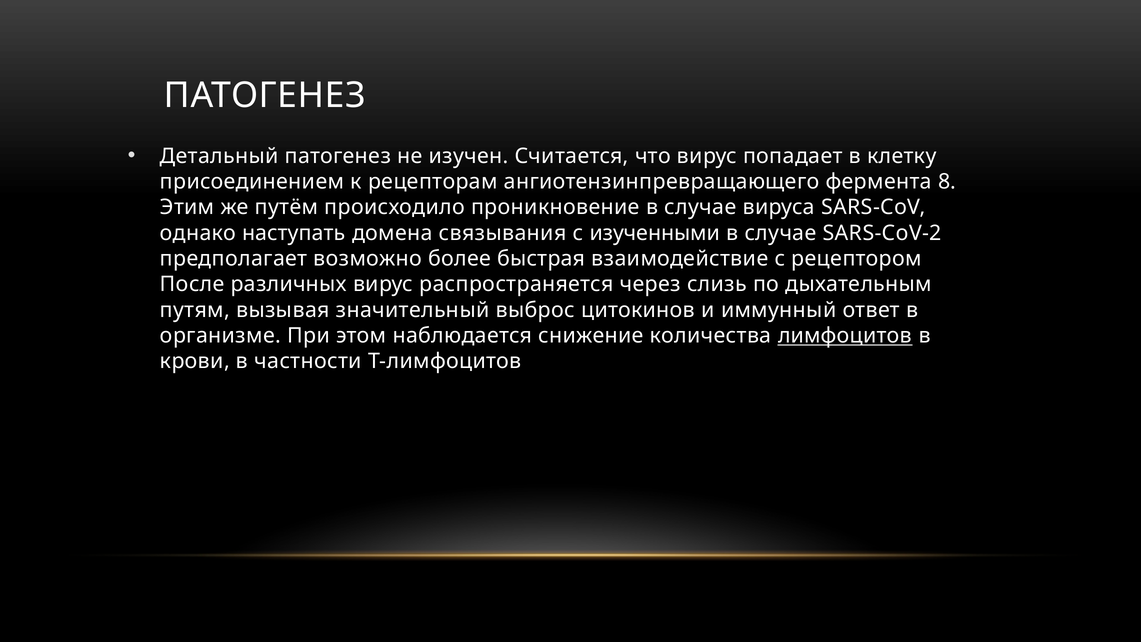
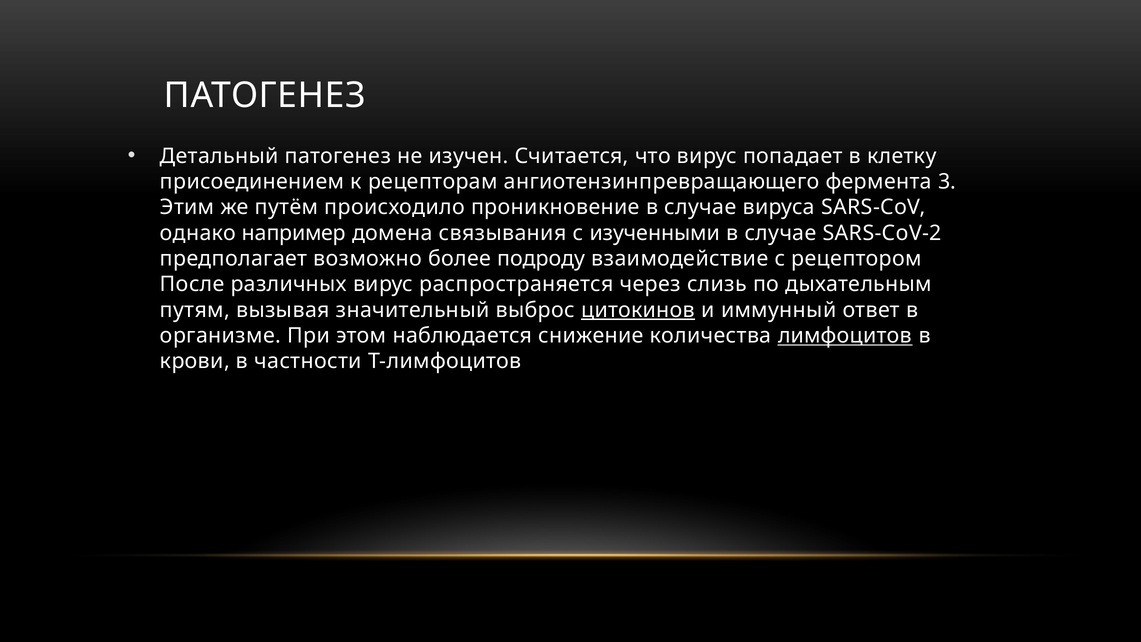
8: 8 -> 3
наступать: наступать -> например
быстрая: быстрая -> подроду
цитокинов underline: none -> present
